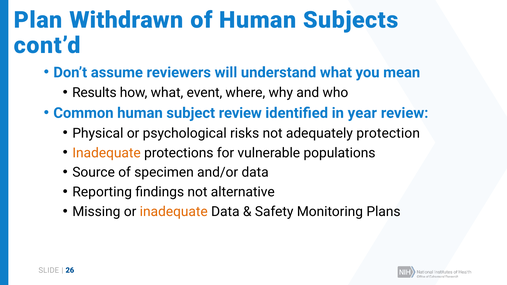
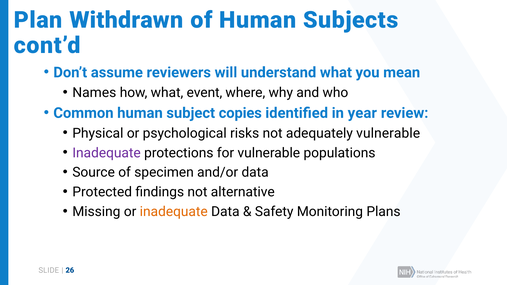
Results: Results -> Names
subject review: review -> copies
adequately protection: protection -> vulnerable
Inadequate at (107, 153) colour: orange -> purple
Reporting: Reporting -> Protected
